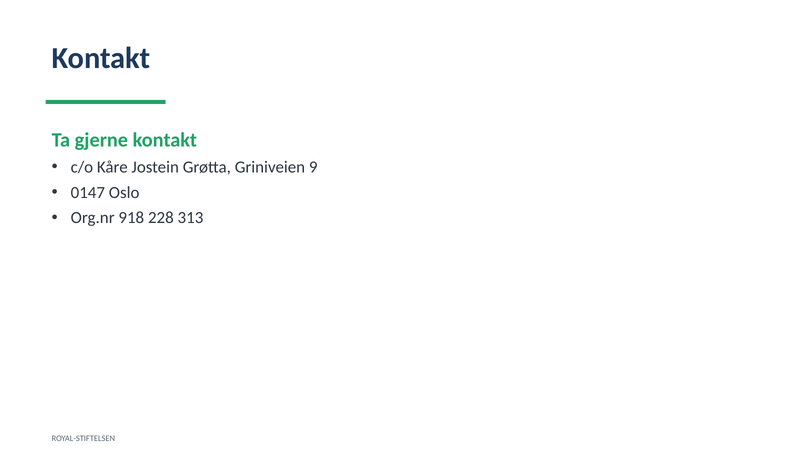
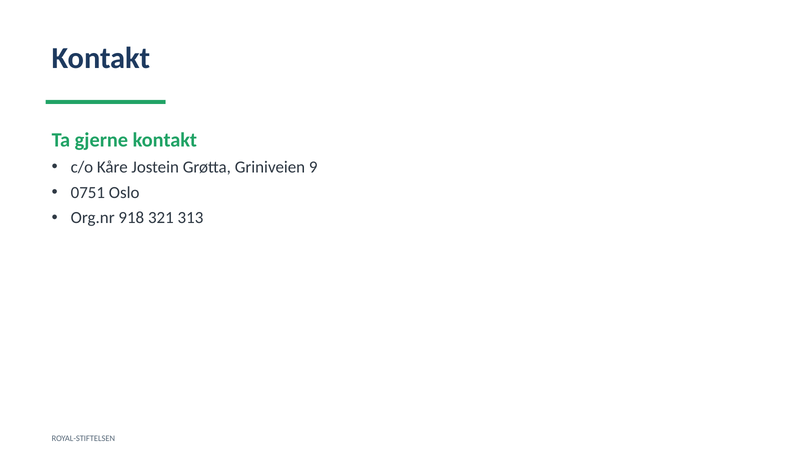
0147: 0147 -> 0751
228: 228 -> 321
